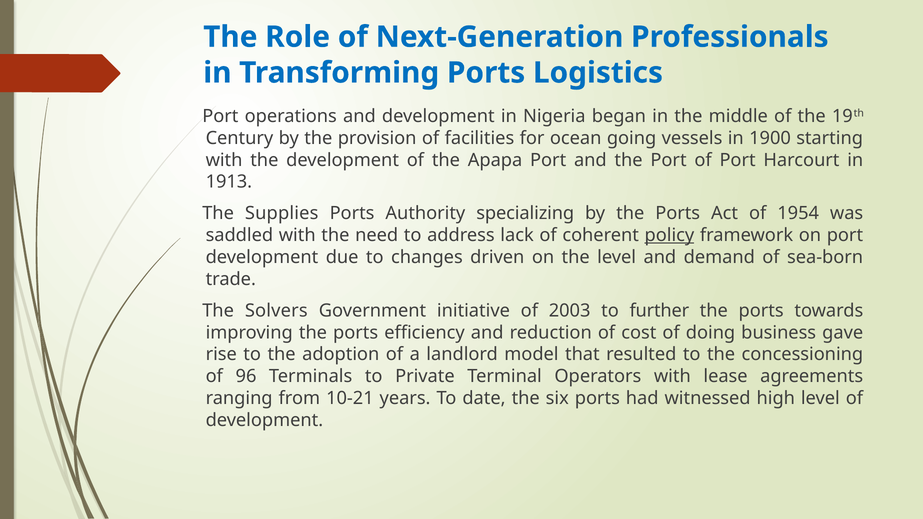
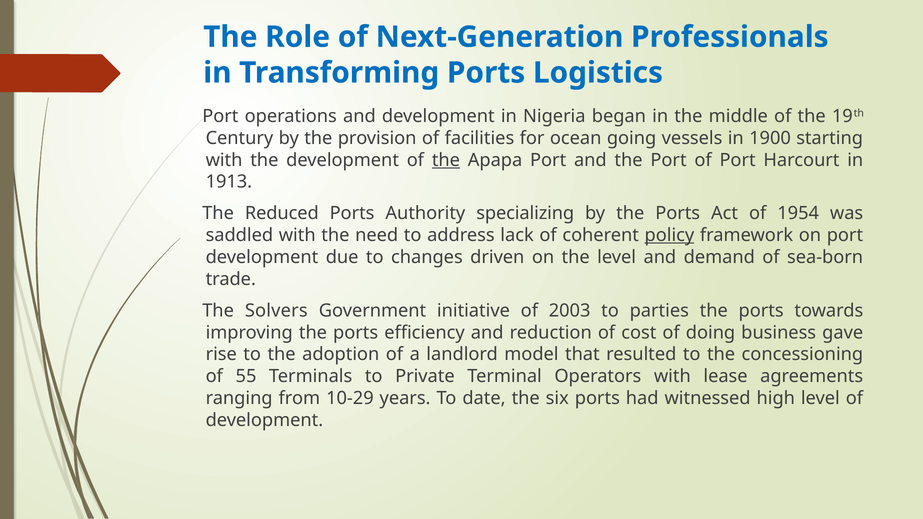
the at (446, 160) underline: none -> present
Supplies: Supplies -> Reduced
further: further -> parties
96: 96 -> 55
10-21: 10-21 -> 10-29
